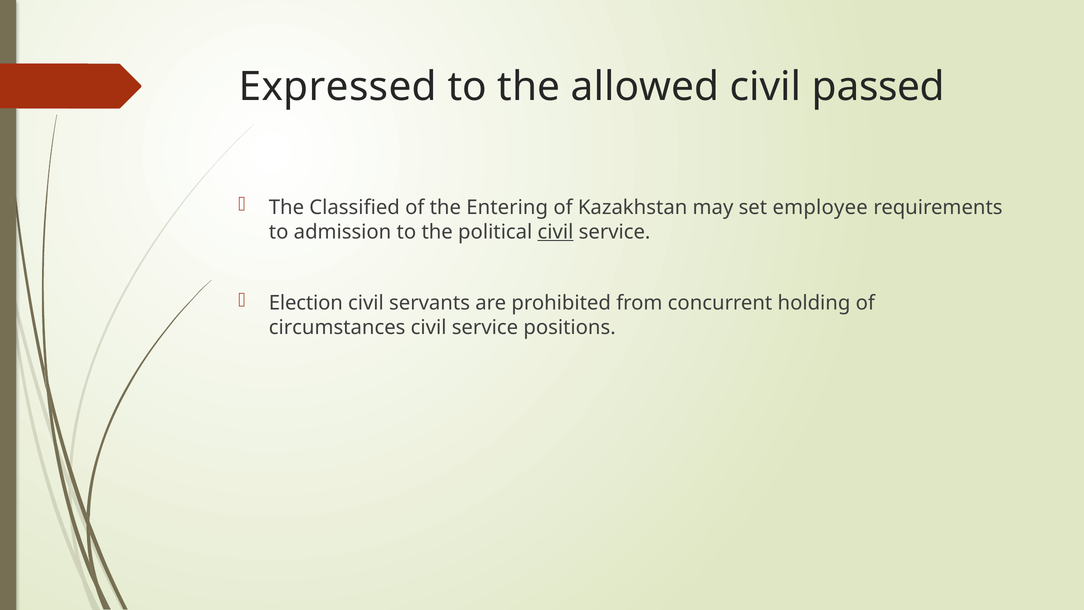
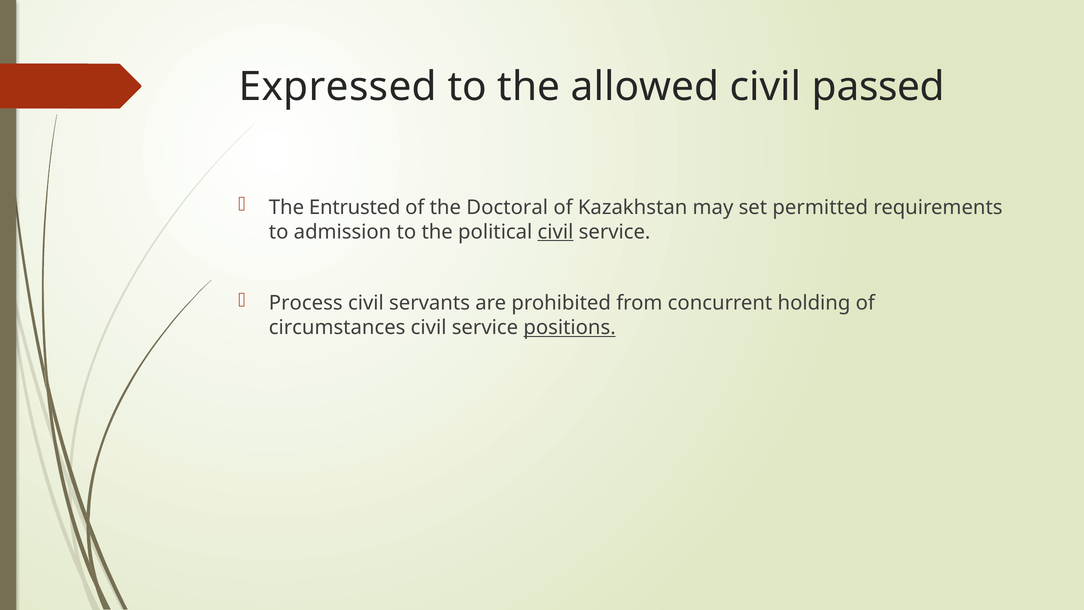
Classified: Classified -> Entrusted
Entering: Entering -> Doctoral
employee: employee -> permitted
Election: Election -> Process
positions underline: none -> present
